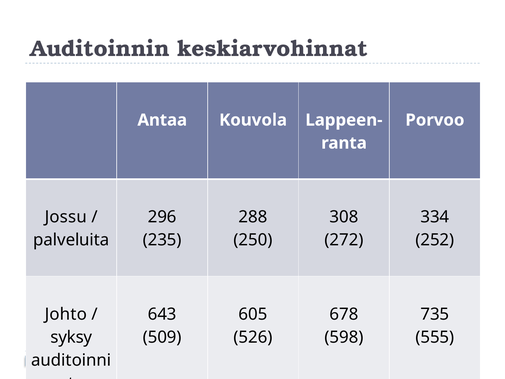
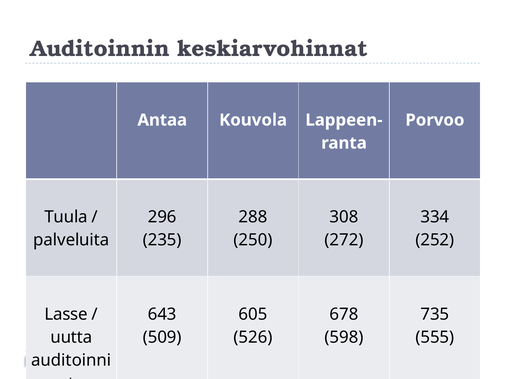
Jossu: Jossu -> Tuula
Johto: Johto -> Lasse
syksy: syksy -> uutta
